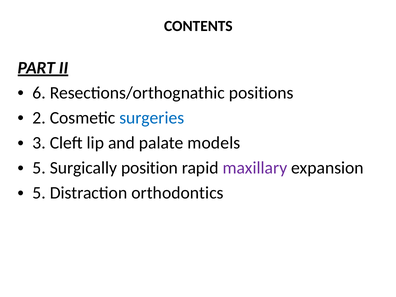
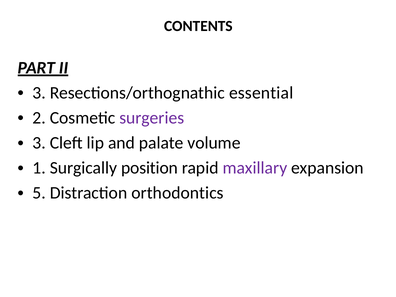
6 at (39, 93): 6 -> 3
positions: positions -> essential
surgeries colour: blue -> purple
models: models -> volume
5 at (39, 168): 5 -> 1
